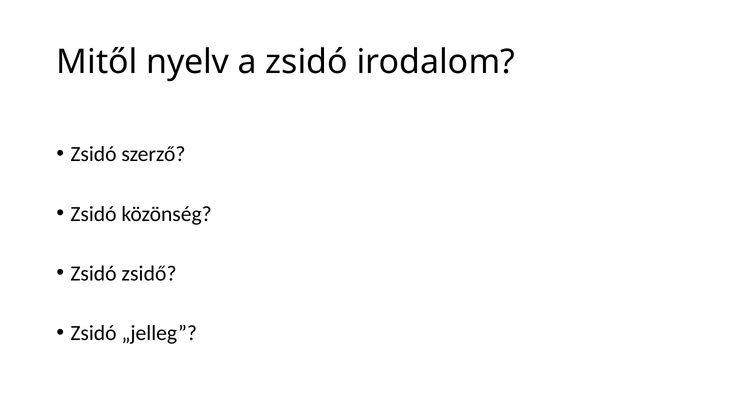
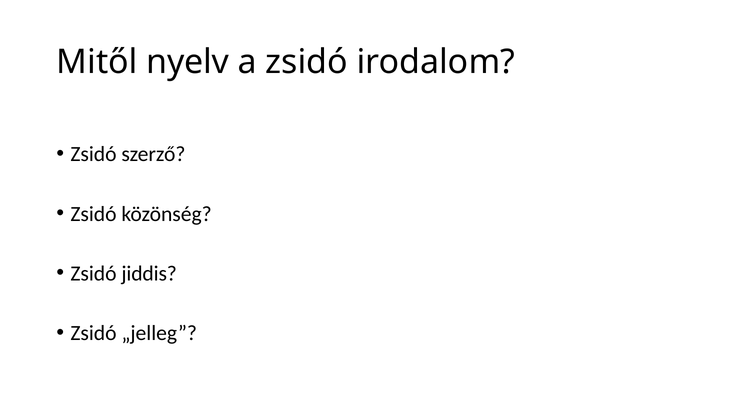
zsidő: zsidő -> jiddis
